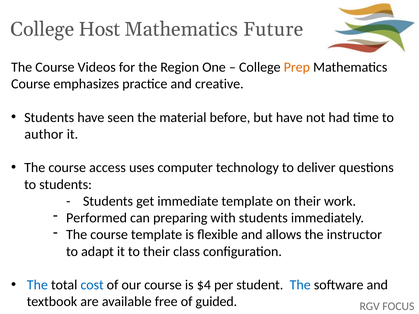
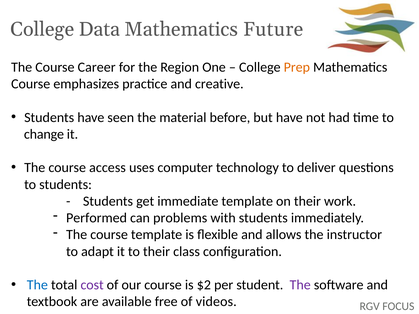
Host: Host -> Data
Videos: Videos -> Career
author: author -> change
preparing: preparing -> problems
cost colour: blue -> purple
$4: $4 -> $2
The at (300, 285) colour: blue -> purple
guided: guided -> videos
